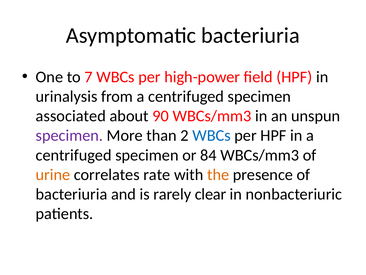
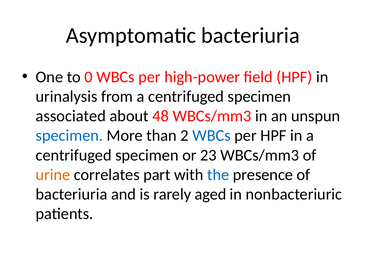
7: 7 -> 0
90: 90 -> 48
specimen at (69, 135) colour: purple -> blue
84: 84 -> 23
rate: rate -> part
the colour: orange -> blue
clear: clear -> aged
